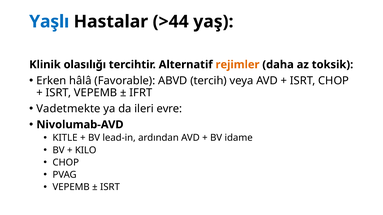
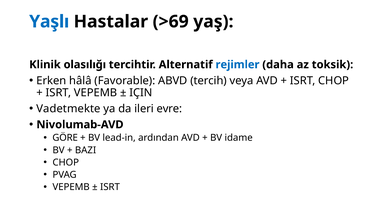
>44: >44 -> >69
rejimler colour: orange -> blue
IFRT: IFRT -> IÇIN
KITLE: KITLE -> GÖRE
KILO: KILO -> BAZI
